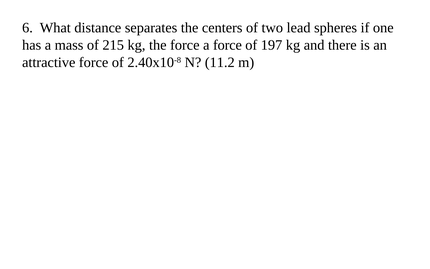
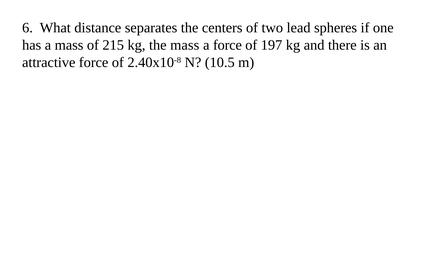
the force: force -> mass
11.2: 11.2 -> 10.5
